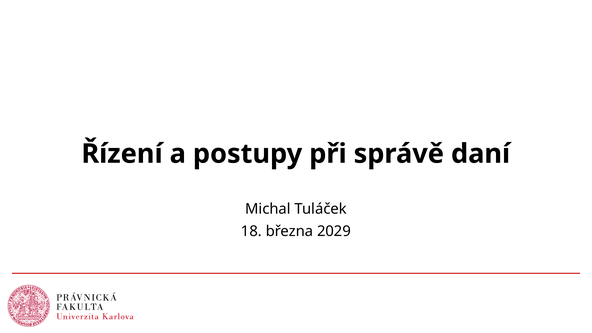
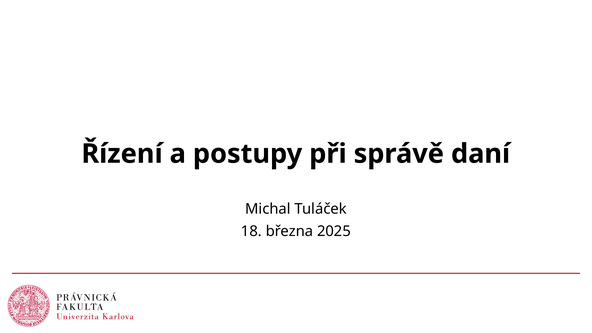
2029: 2029 -> 2025
